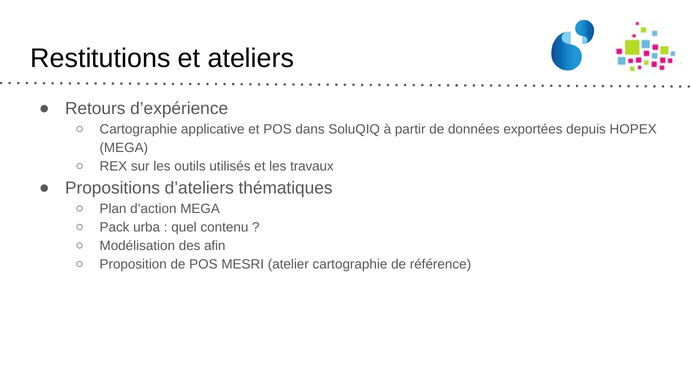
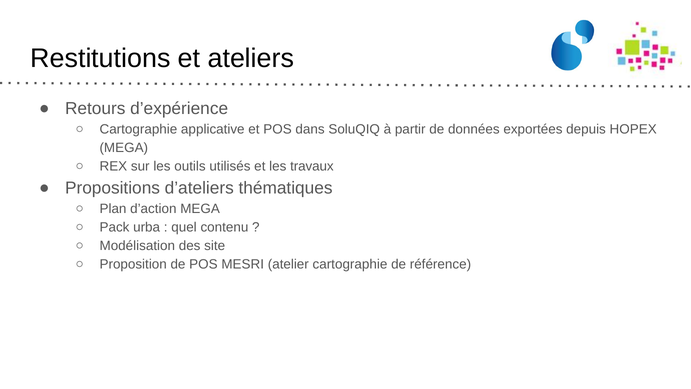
afin: afin -> site
